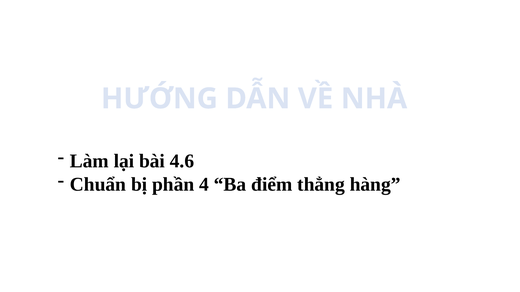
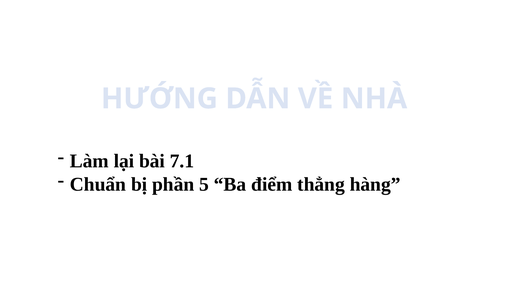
4.6: 4.6 -> 7.1
4: 4 -> 5
